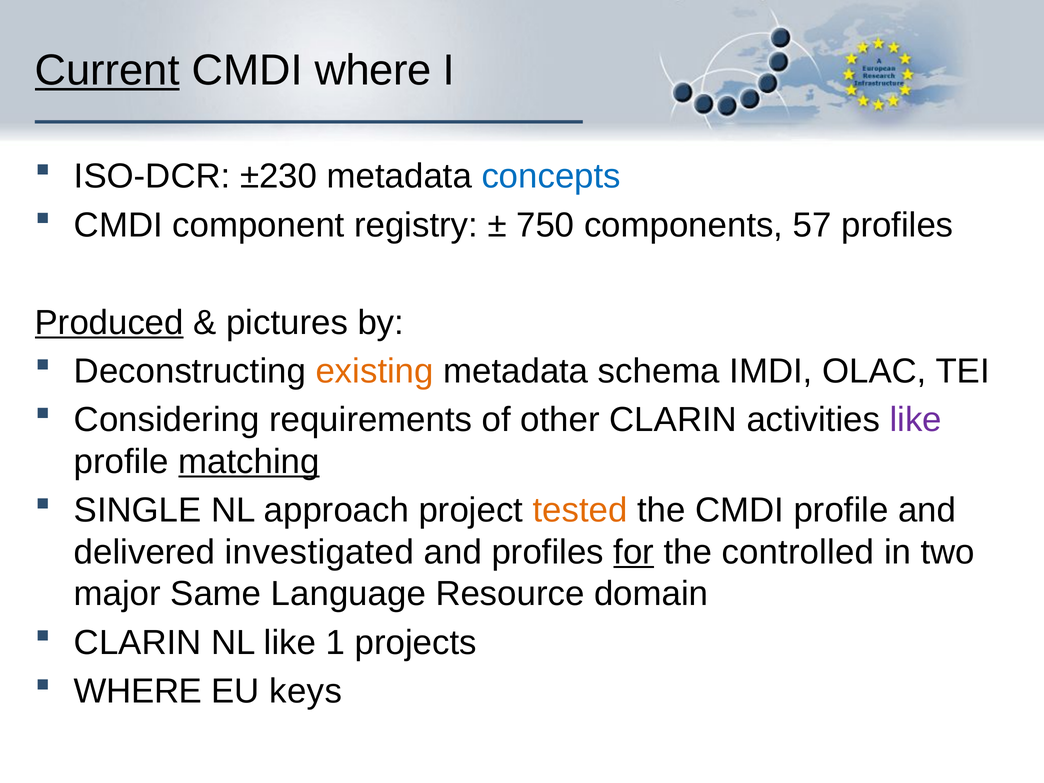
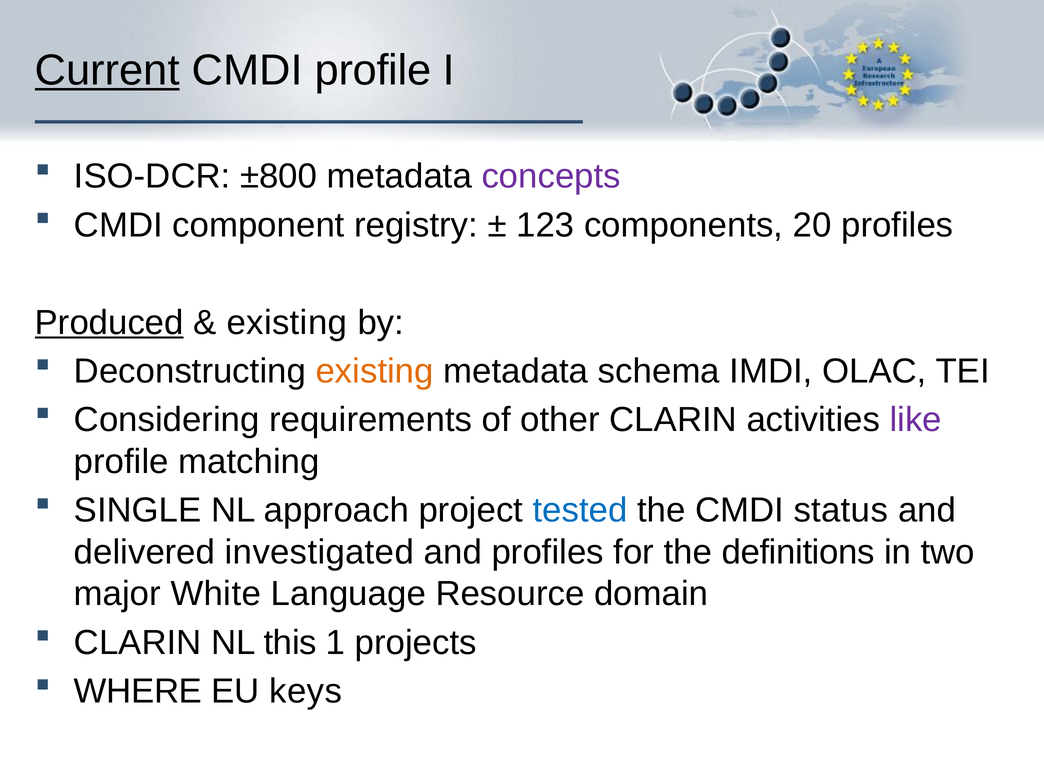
CMDI where: where -> profile
±230: ±230 -> ±800
concepts colour: blue -> purple
750: 750 -> 123
57: 57 -> 20
pictures at (287, 323): pictures -> existing
matching underline: present -> none
tested colour: orange -> blue
CMDI profile: profile -> status
for underline: present -> none
controlled: controlled -> definitions
Same: Same -> White
NL like: like -> this
